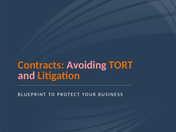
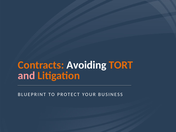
Avoiding colour: pink -> white
